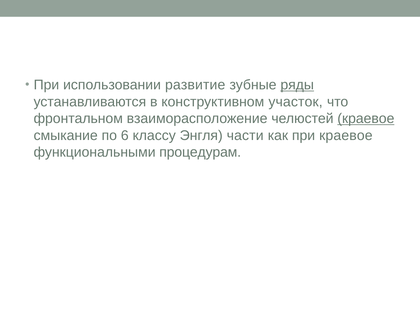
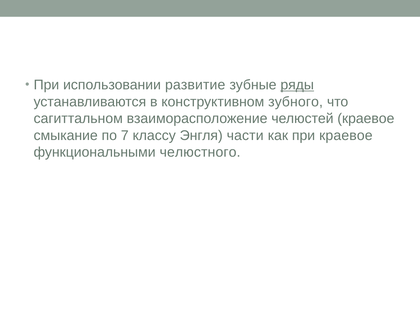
участок: участок -> зубного
фронтальном: фронтальном -> сагиттальном
краевое at (366, 119) underline: present -> none
6: 6 -> 7
процедурам: процедурам -> челюстного
